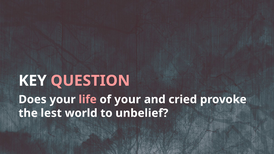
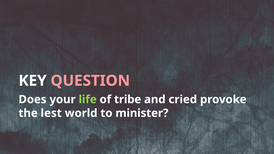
life colour: pink -> light green
of your: your -> tribe
unbelief: unbelief -> minister
